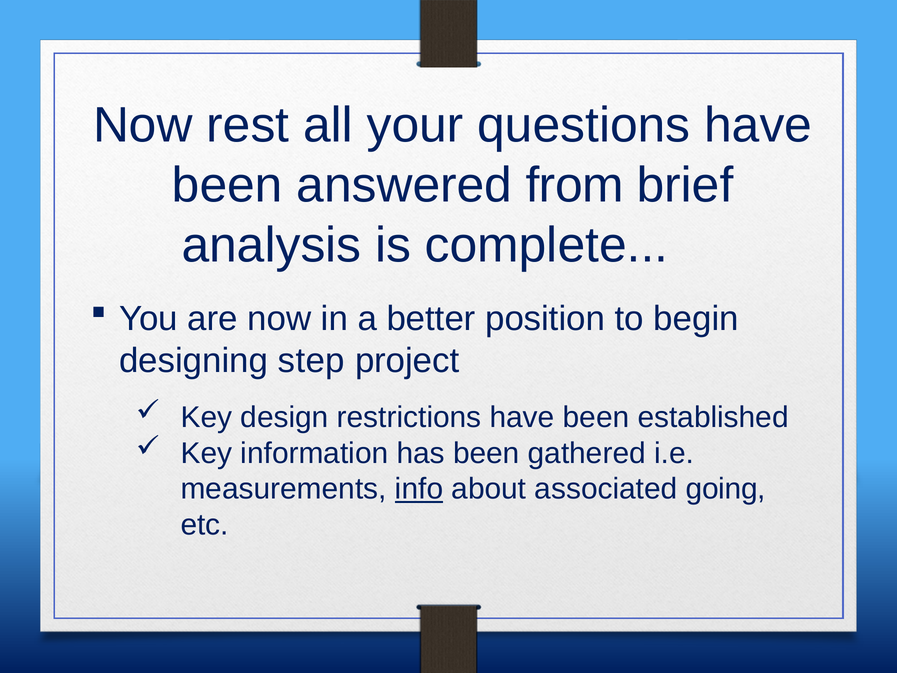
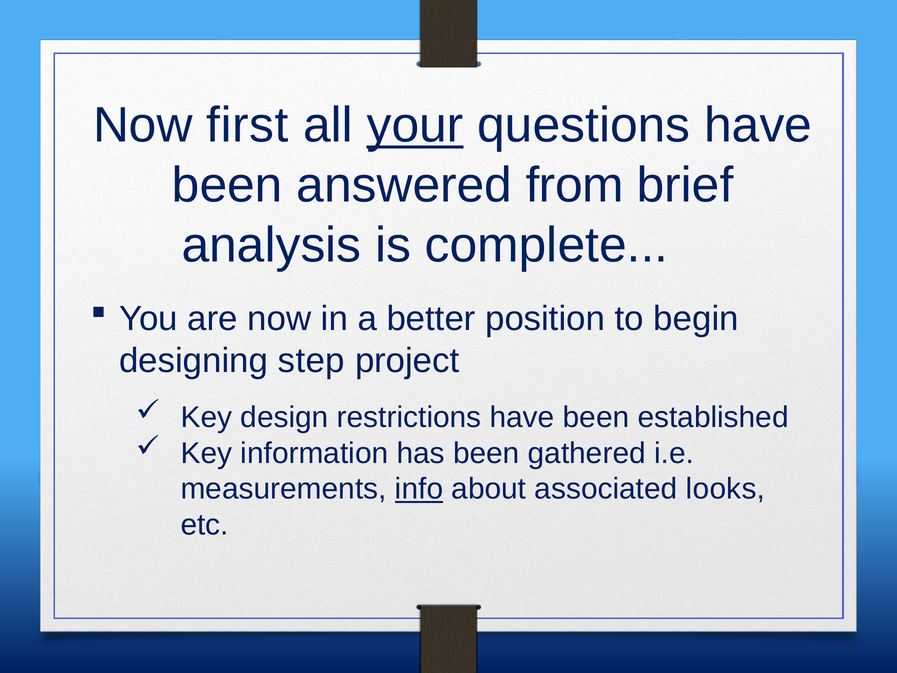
rest: rest -> first
your underline: none -> present
going: going -> looks
